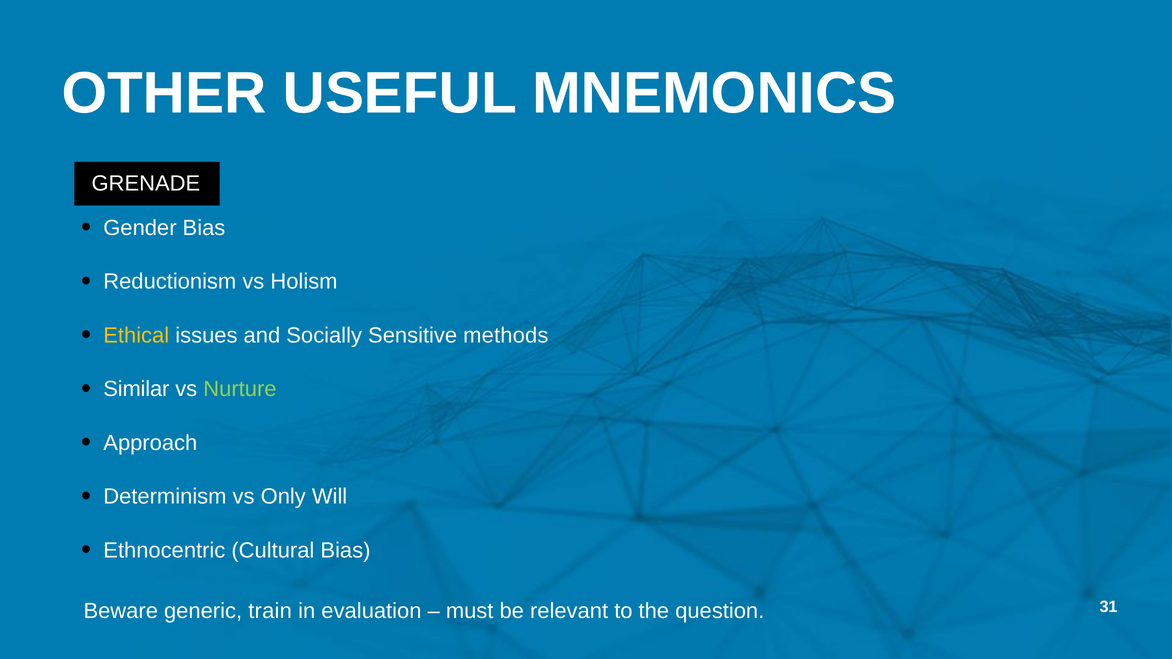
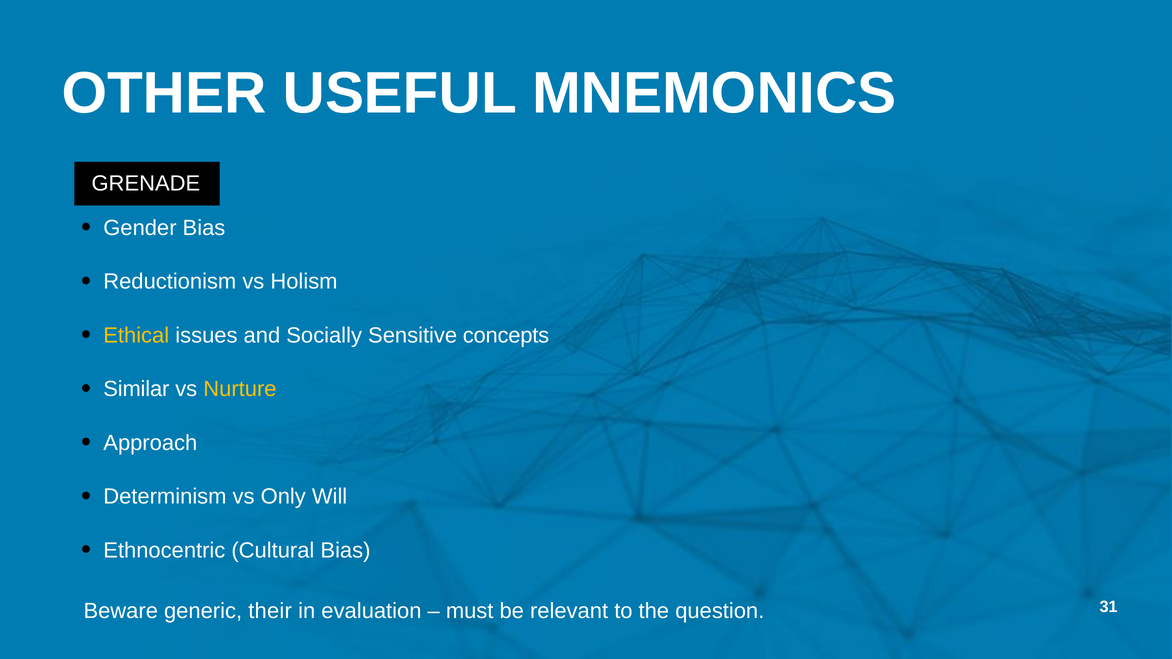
methods: methods -> concepts
Nurture colour: light green -> yellow
train: train -> their
